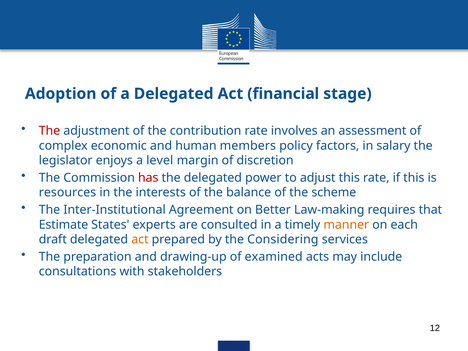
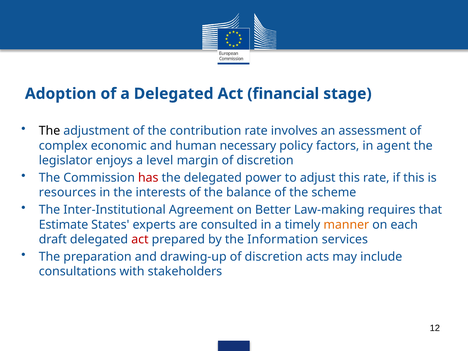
The at (50, 131) colour: red -> black
members: members -> necessary
salary: salary -> agent
act at (140, 239) colour: orange -> red
Considering: Considering -> Information
drawing-up of examined: examined -> discretion
